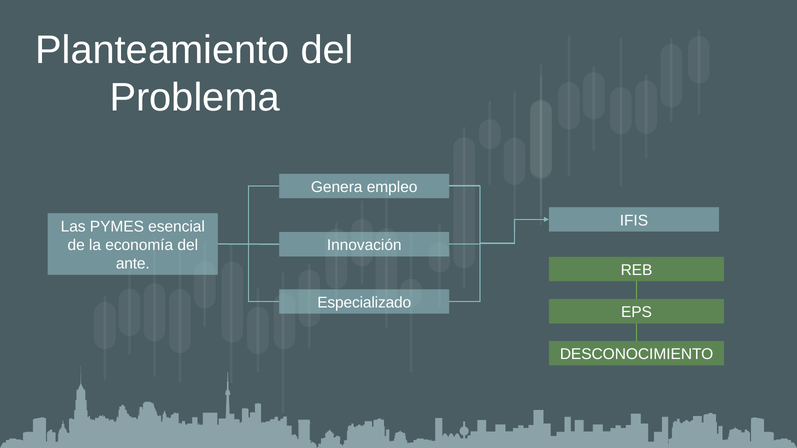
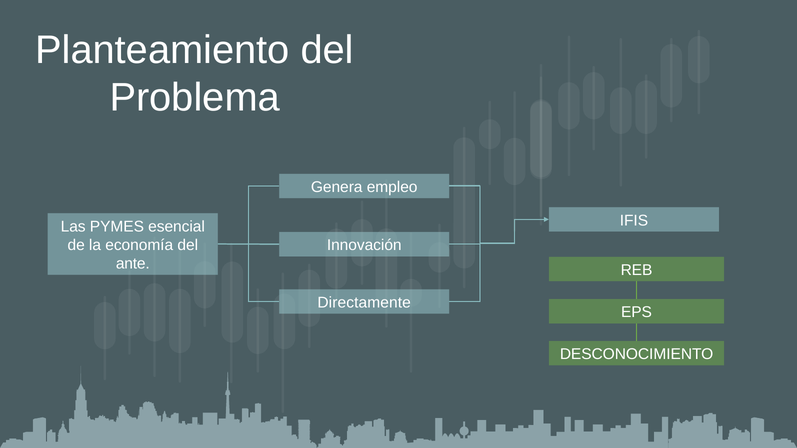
Especializado: Especializado -> Directamente
